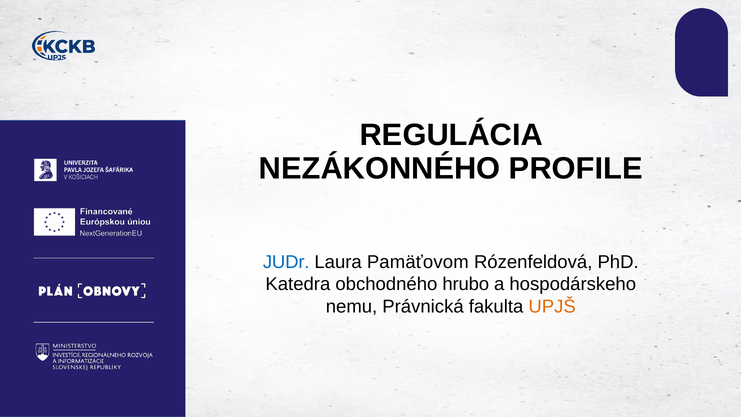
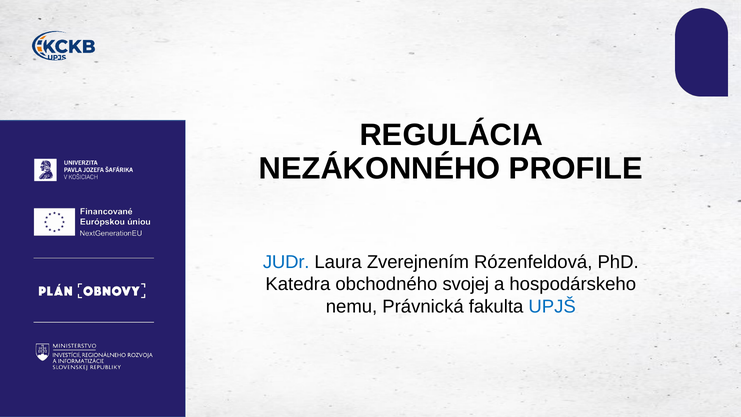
Pamäťovom: Pamäťovom -> Zverejnením
hrubo: hrubo -> svojej
UPJŠ colour: orange -> blue
